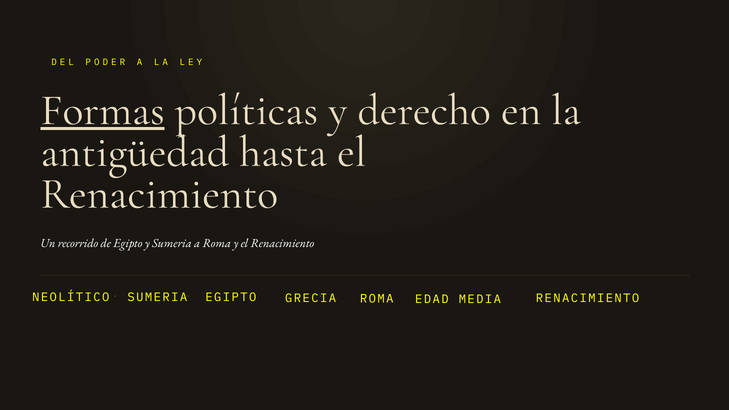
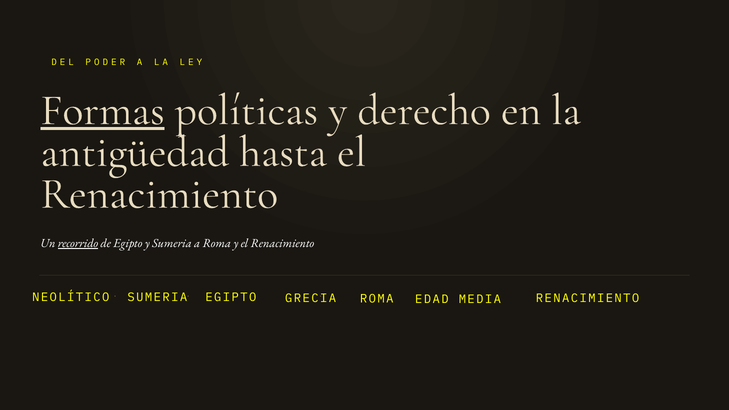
recorrido underline: none -> present
